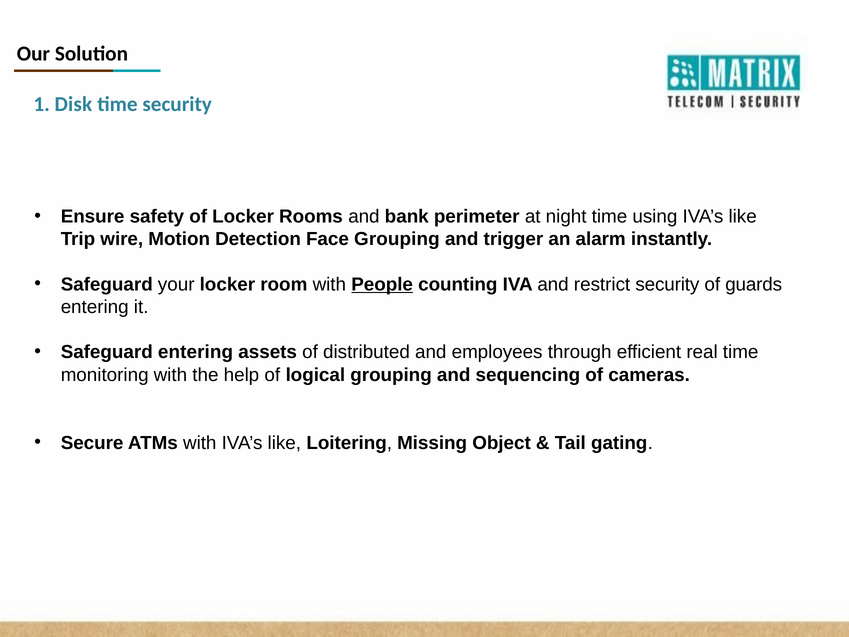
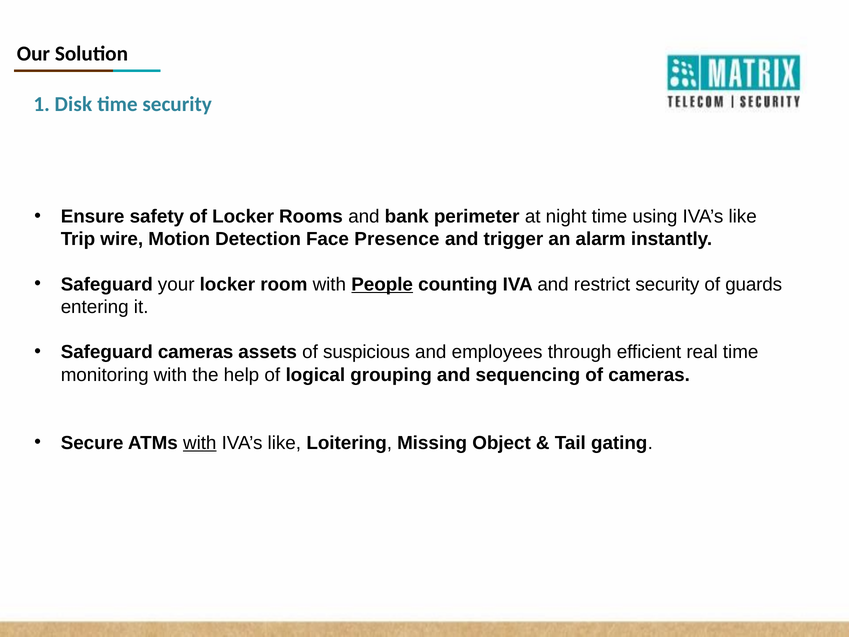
Face Grouping: Grouping -> Presence
Safeguard entering: entering -> cameras
distributed: distributed -> suspicious
with at (200, 443) underline: none -> present
